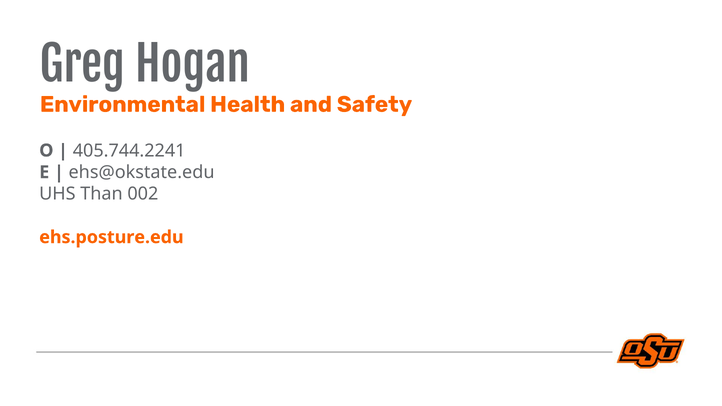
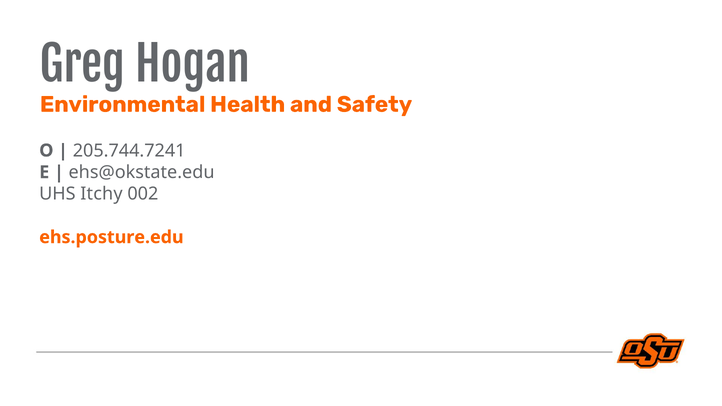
405.744.2241: 405.744.2241 -> 205.744.7241
Than: Than -> Itchy
